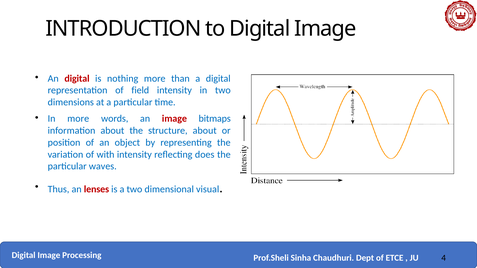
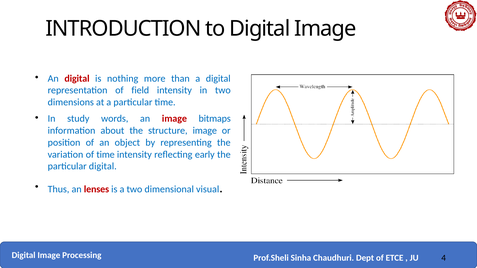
In more: more -> study
structure about: about -> image
of with: with -> time
does: does -> early
particular waves: waves -> digital
